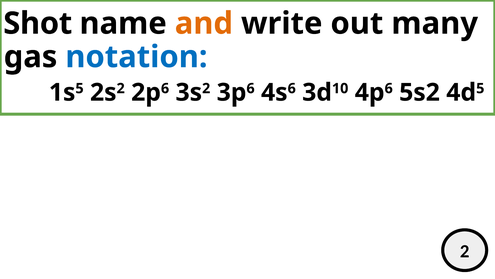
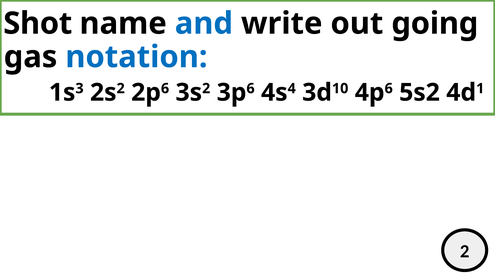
and colour: orange -> blue
many: many -> going
5 at (80, 88): 5 -> 3
6 at (292, 88): 6 -> 4
5 at (480, 88): 5 -> 1
